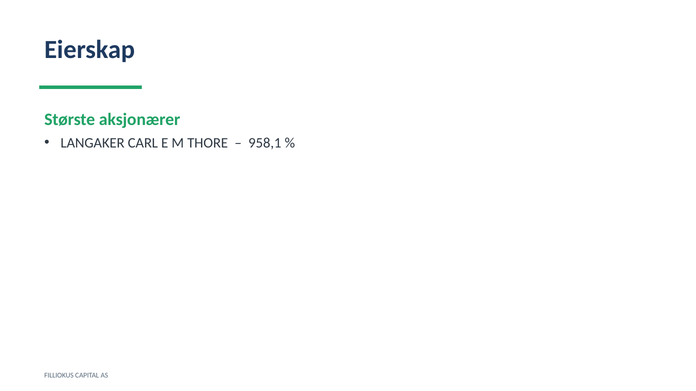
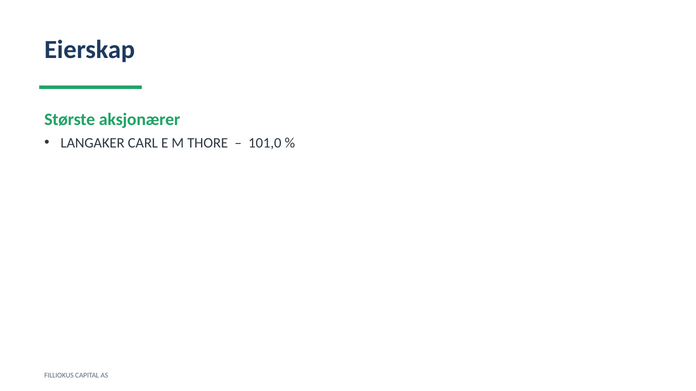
958,1: 958,1 -> 101,0
